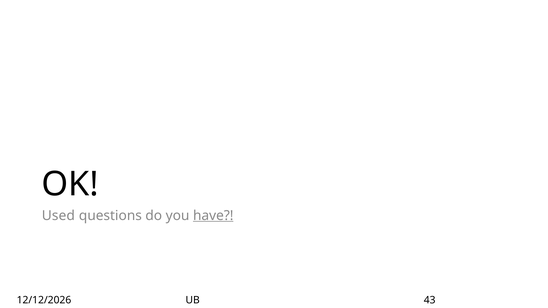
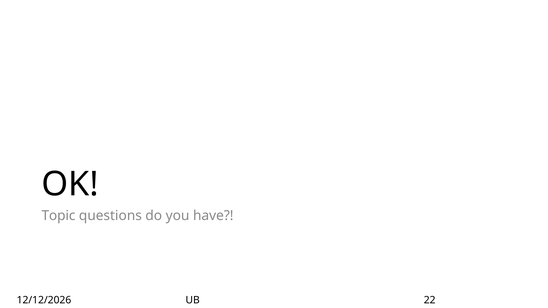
Used: Used -> Topic
have underline: present -> none
43: 43 -> 22
